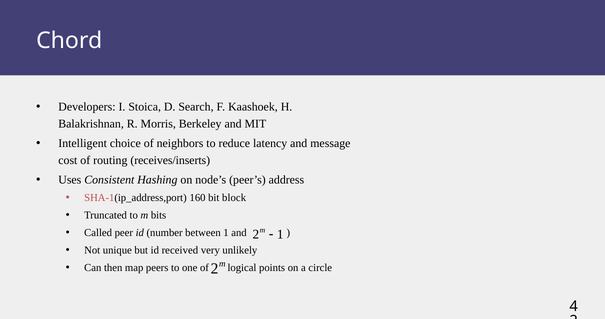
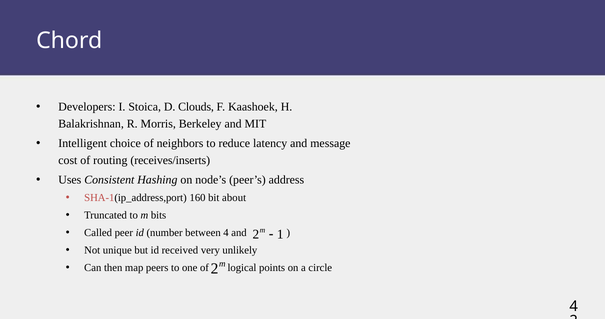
Search: Search -> Clouds
block: block -> about
between 1: 1 -> 4
